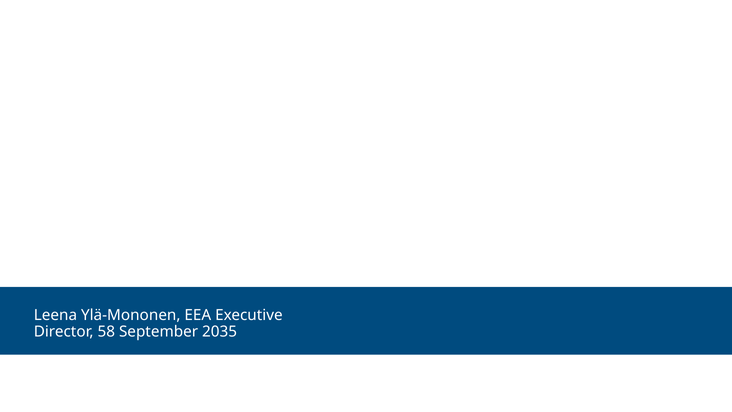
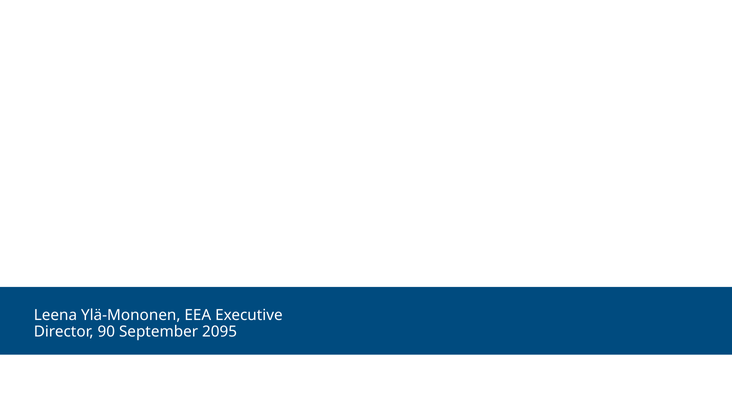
58: 58 -> 90
2035: 2035 -> 2095
